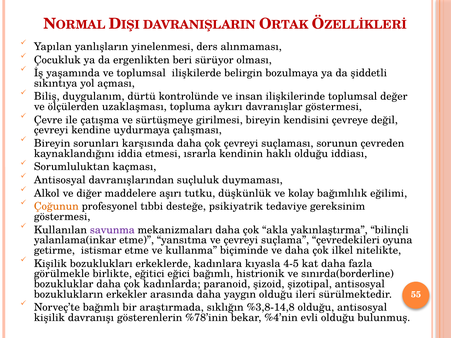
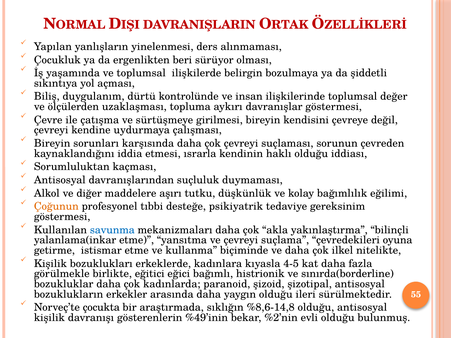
savunma colour: purple -> blue
Norveç’te bağımlı: bağımlı -> çocukta
%3,8-14,8: %3,8-14,8 -> %8,6-14,8
%78’inin: %78’inin -> %49’inin
%4’nin: %4’nin -> %2’nin
